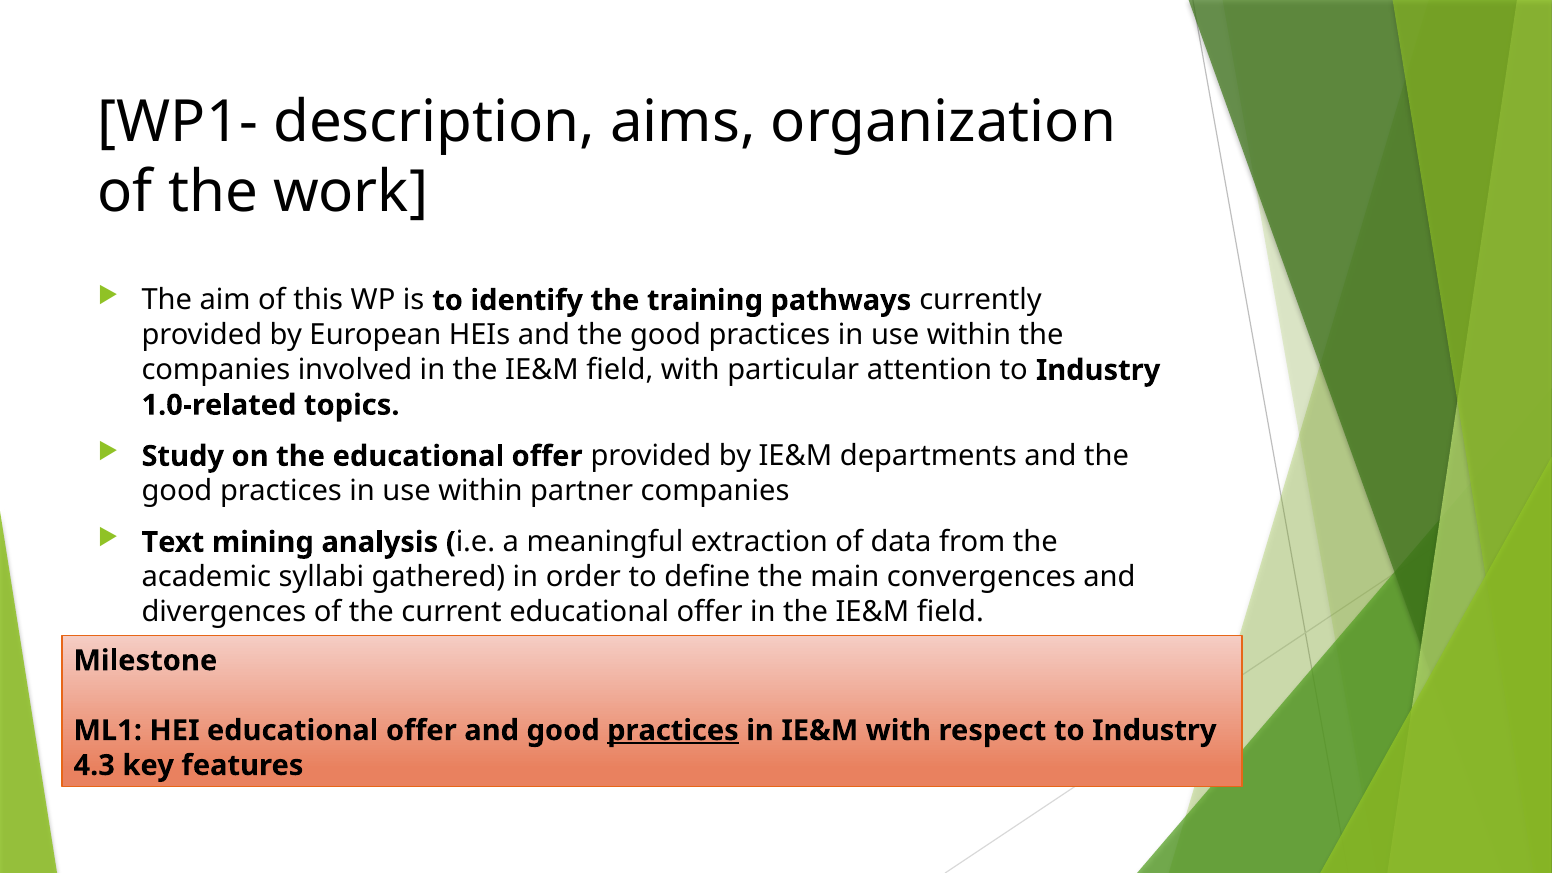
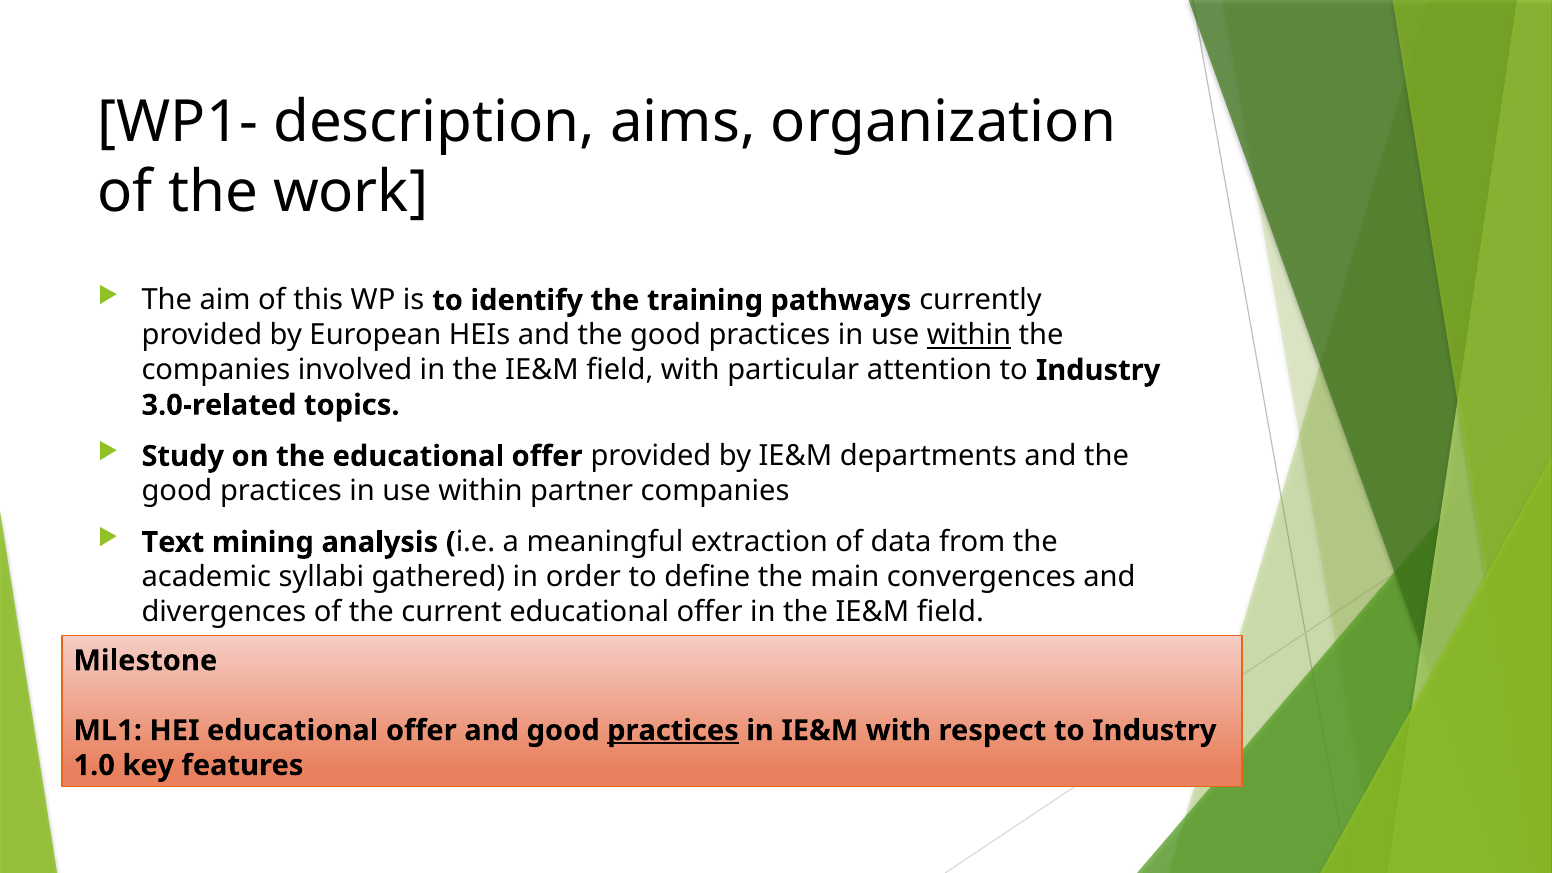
within at (969, 335) underline: none -> present
1.0-related: 1.0-related -> 3.0-related
4.3: 4.3 -> 1.0
